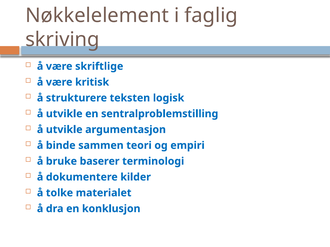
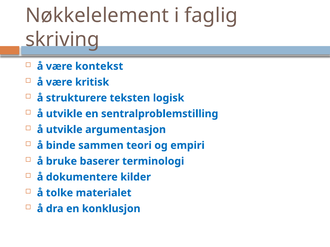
skriftlige: skriftlige -> kontekst
